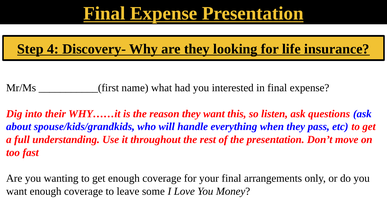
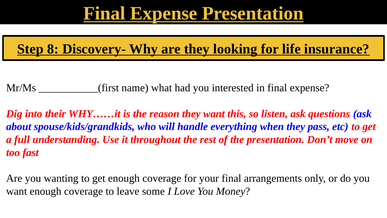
4: 4 -> 8
